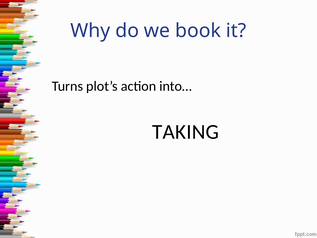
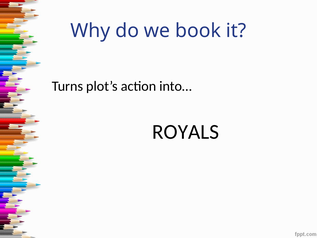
TAKING: TAKING -> ROYALS
